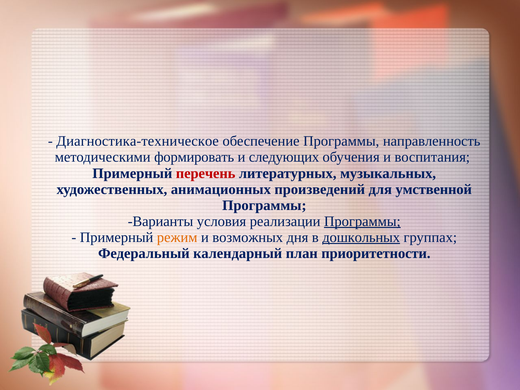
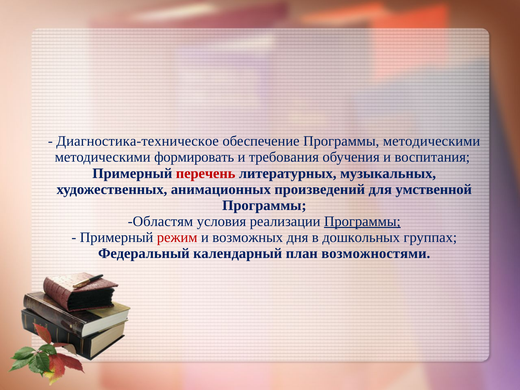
Программы направленность: направленность -> методическими
следующих: следующих -> требования
Варианты: Варианты -> Областям
режим colour: orange -> red
дошкольных underline: present -> none
приоритетности: приоритетности -> возможностями
